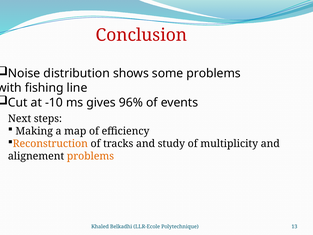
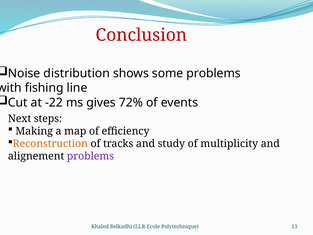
-10: -10 -> -22
96%: 96% -> 72%
problems at (90, 156) colour: orange -> purple
